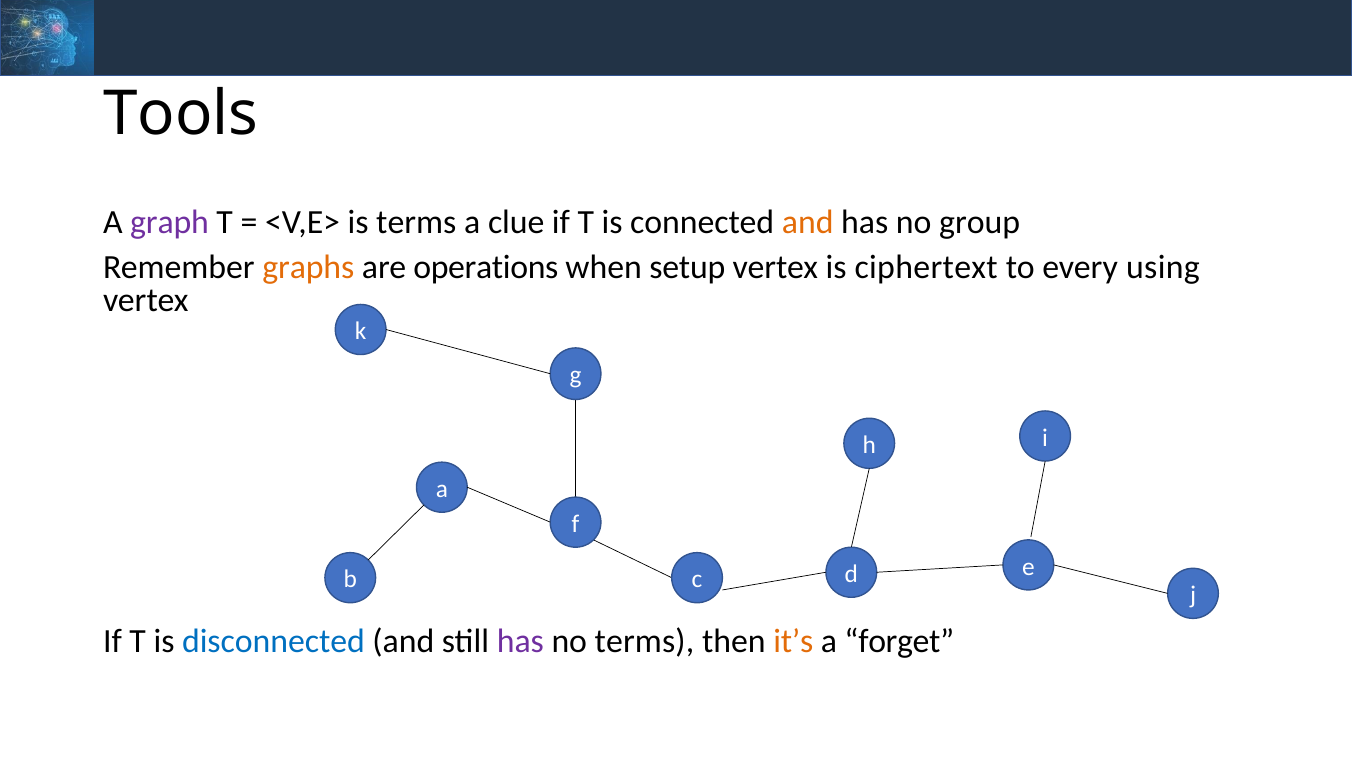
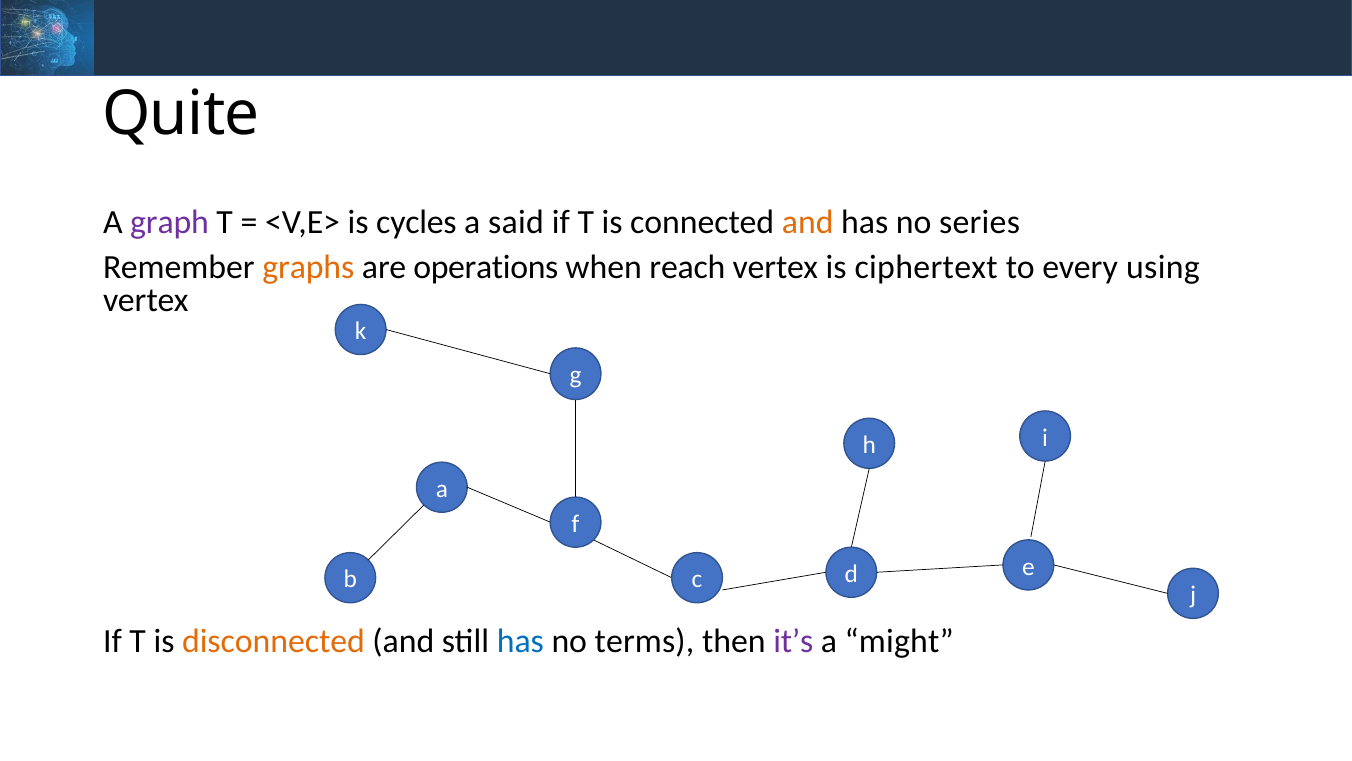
Tools: Tools -> Quite
is terms: terms -> cycles
clue: clue -> said
group: group -> series
setup: setup -> reach
disconnected colour: blue -> orange
has at (520, 640) colour: purple -> blue
it’s colour: orange -> purple
forget: forget -> might
